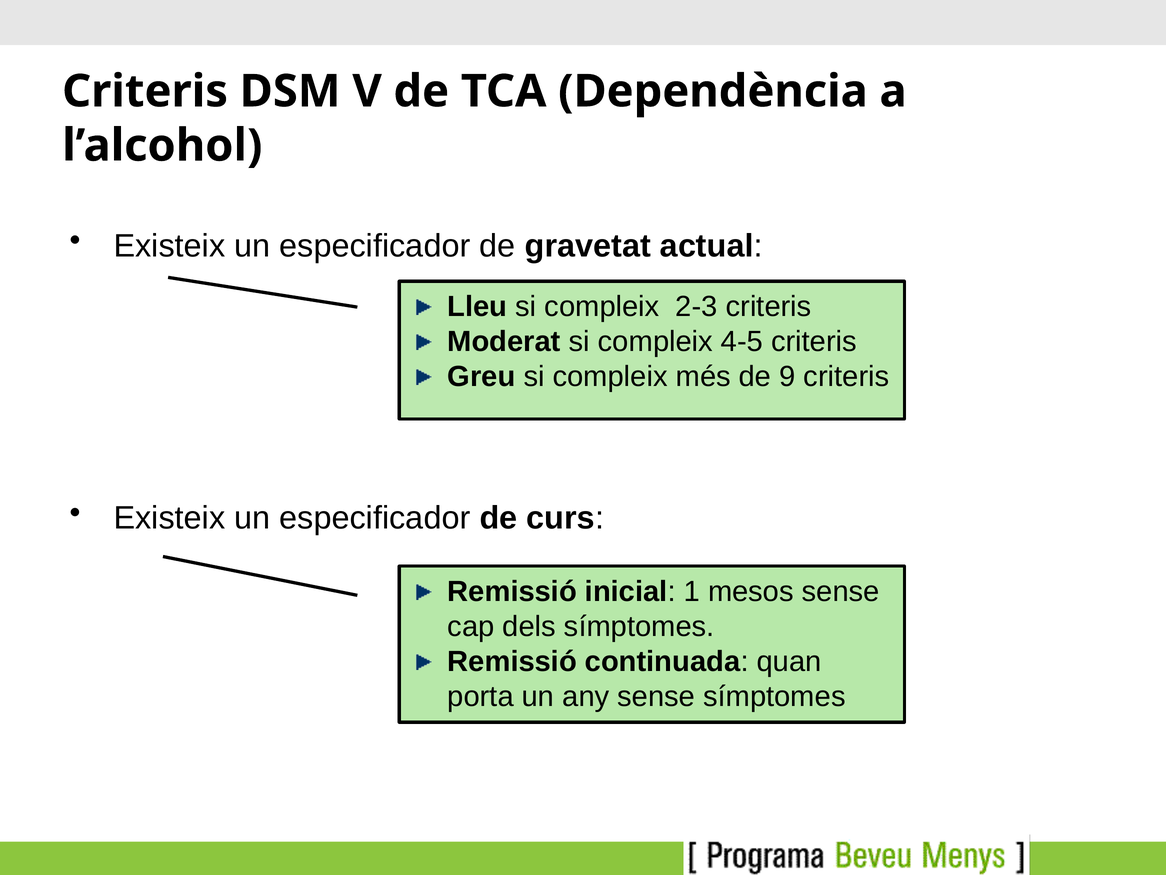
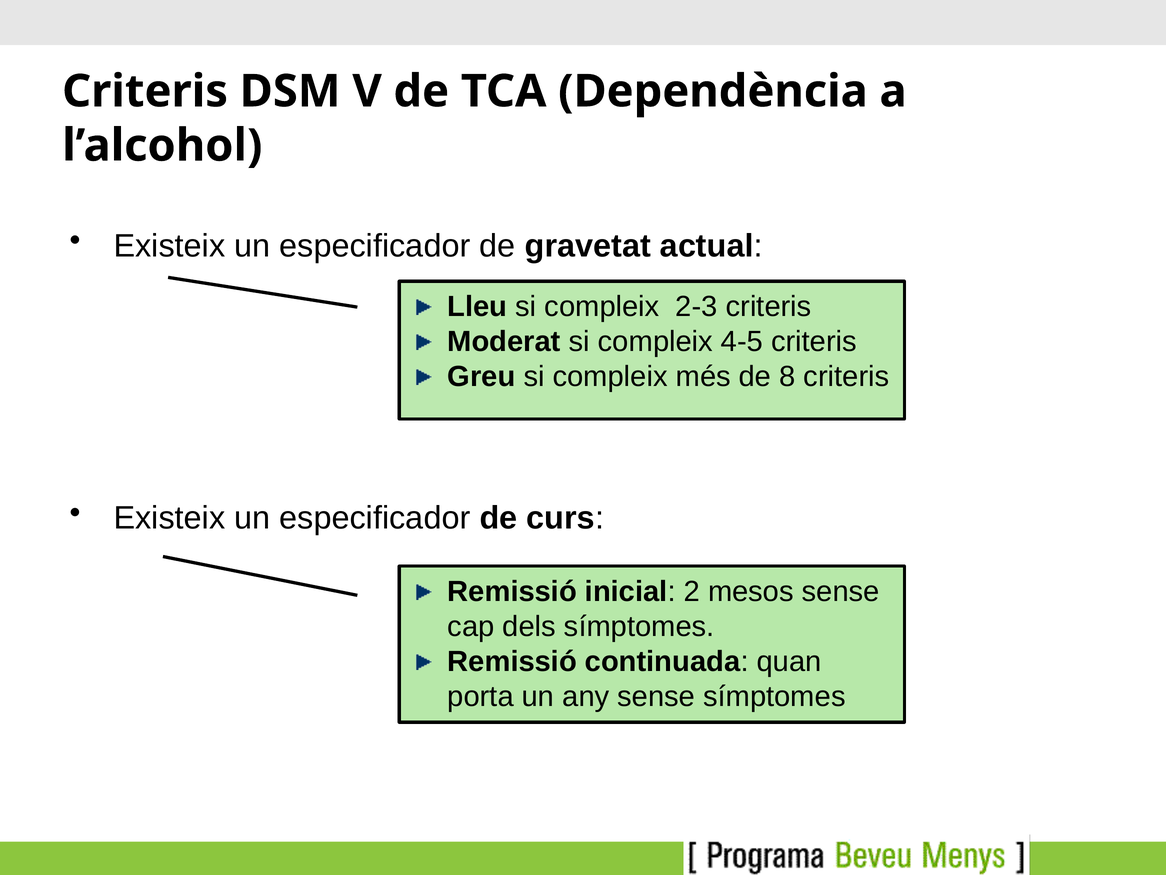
9: 9 -> 8
1: 1 -> 2
